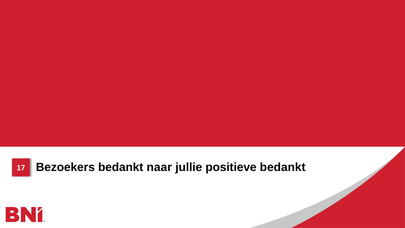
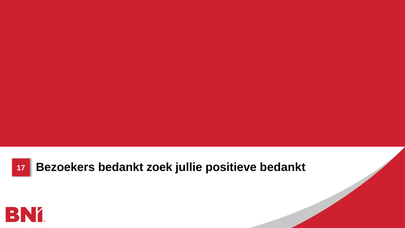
naar: naar -> zoek
